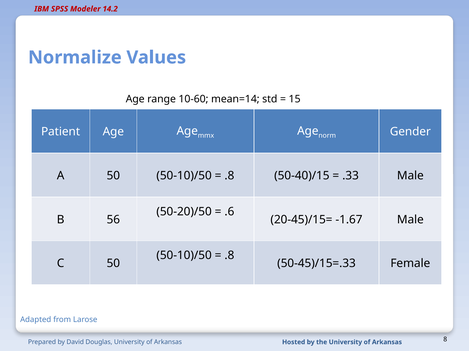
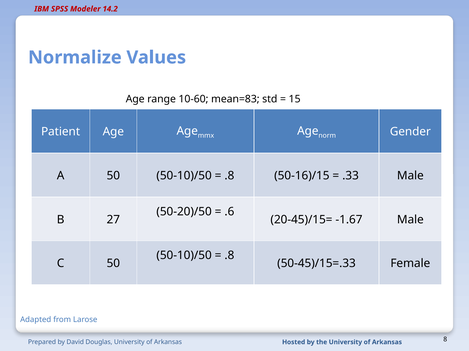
mean=14: mean=14 -> mean=83
50-40)/15: 50-40)/15 -> 50-16)/15
56: 56 -> 27
